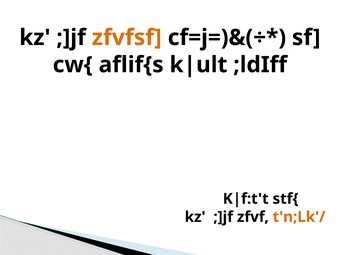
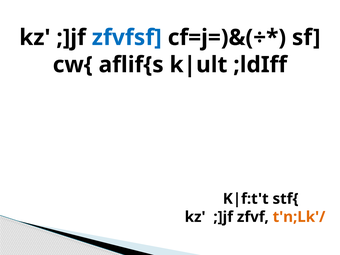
zfvfsf colour: orange -> blue
